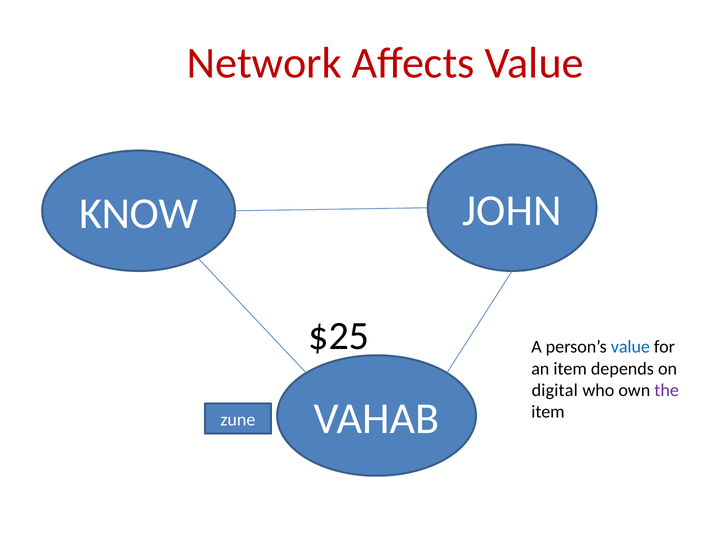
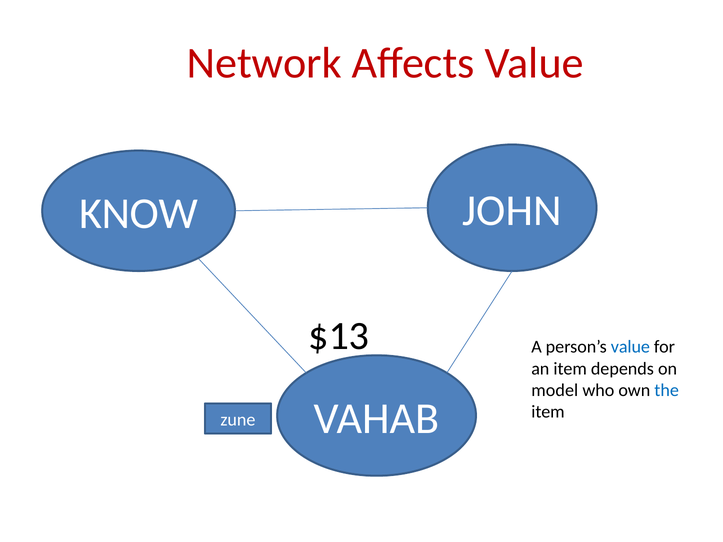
$25: $25 -> $13
digital: digital -> model
the colour: purple -> blue
